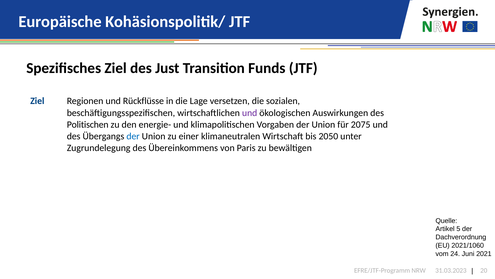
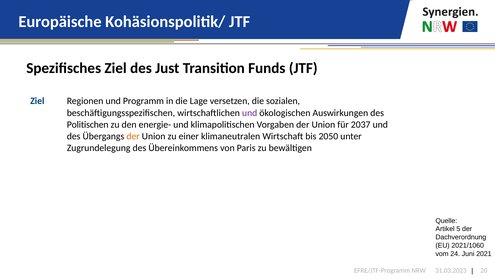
Rückflüsse: Rückflüsse -> Programm
2075: 2075 -> 2037
der at (133, 136) colour: blue -> orange
